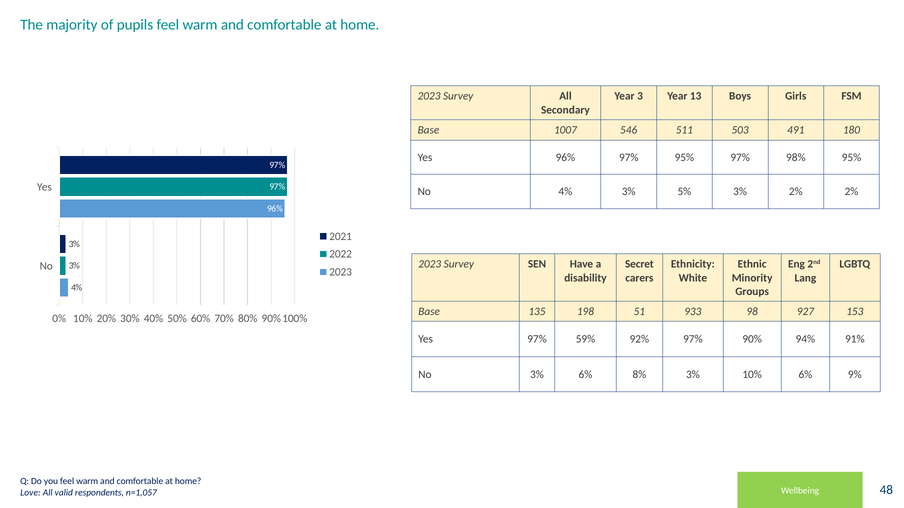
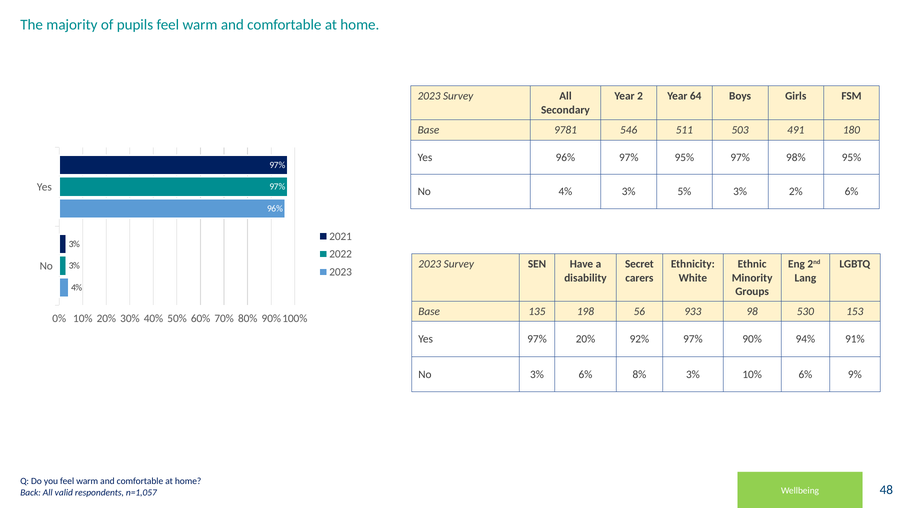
3: 3 -> 2
13: 13 -> 64
1007: 1007 -> 9781
2% 2%: 2% -> 6%
51: 51 -> 56
927: 927 -> 530
97% 59%: 59% -> 20%
Love: Love -> Back
